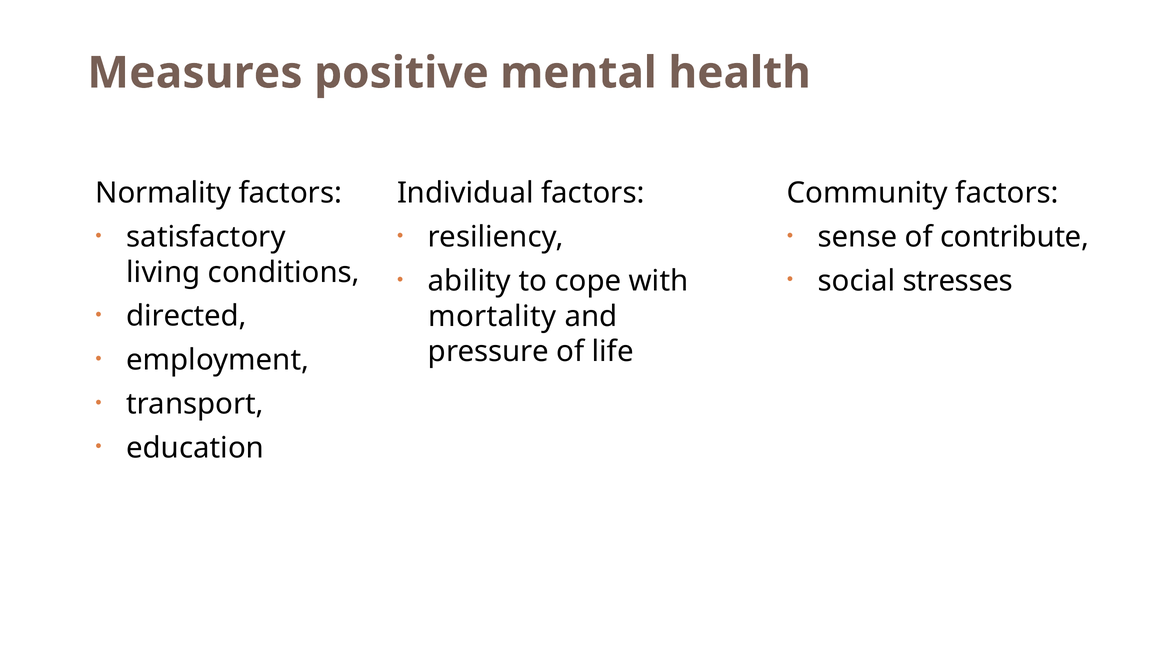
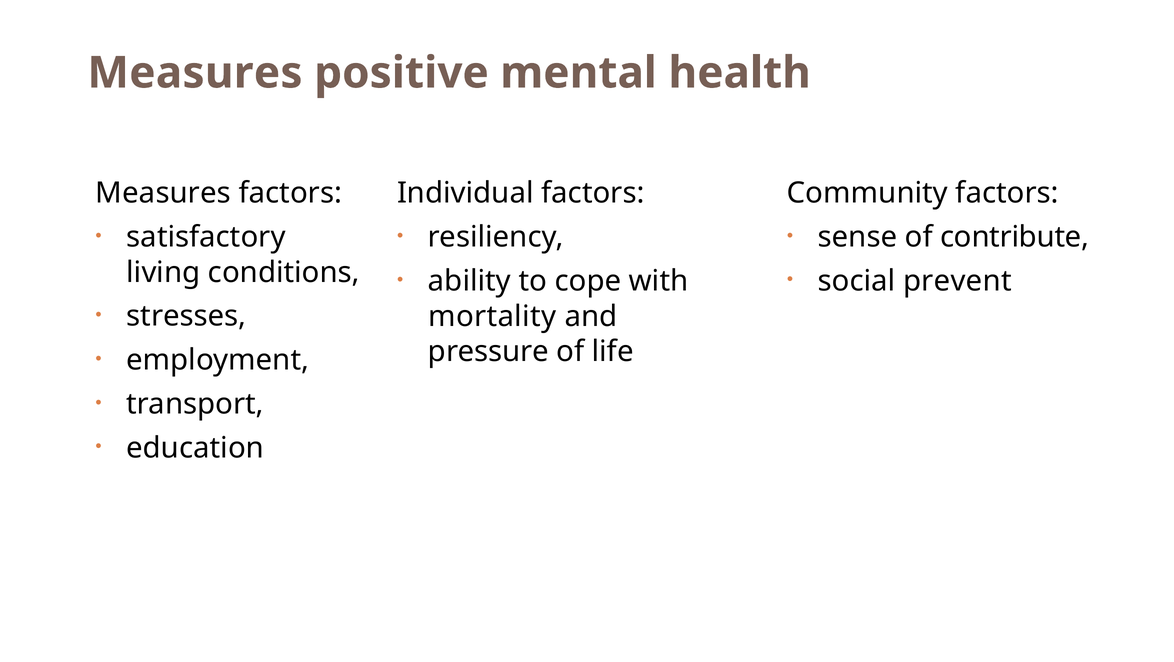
Normality at (163, 193): Normality -> Measures
stresses: stresses -> prevent
directed: directed -> stresses
